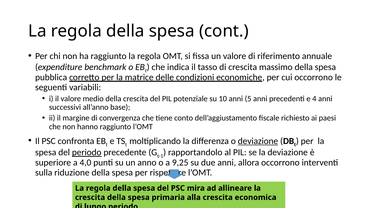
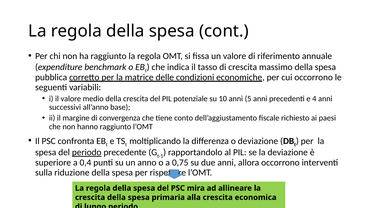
deviazione at (258, 141) underline: present -> none
4,0: 4,0 -> 0,4
9,25: 9,25 -> 0,75
